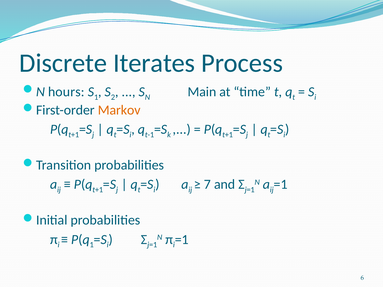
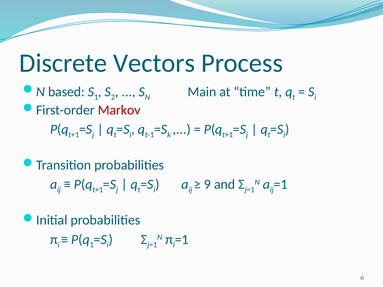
Iterates: Iterates -> Vectors
hours: hours -> based
Markov colour: orange -> red
7: 7 -> 9
